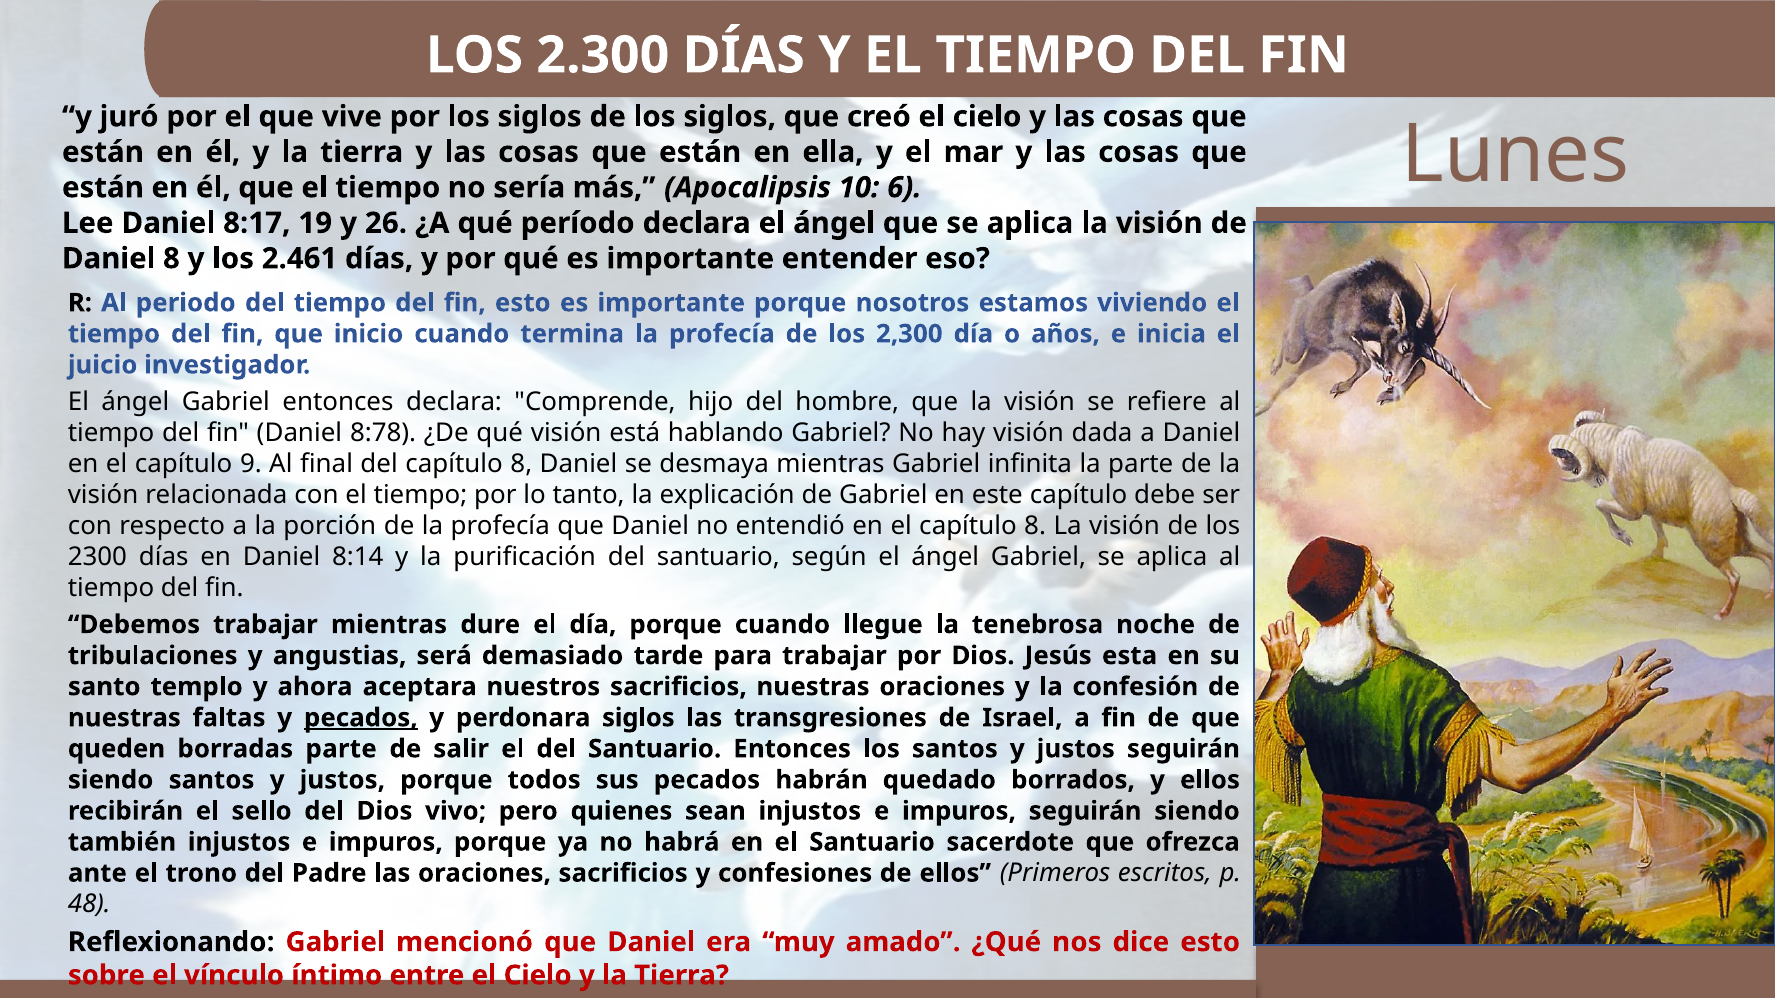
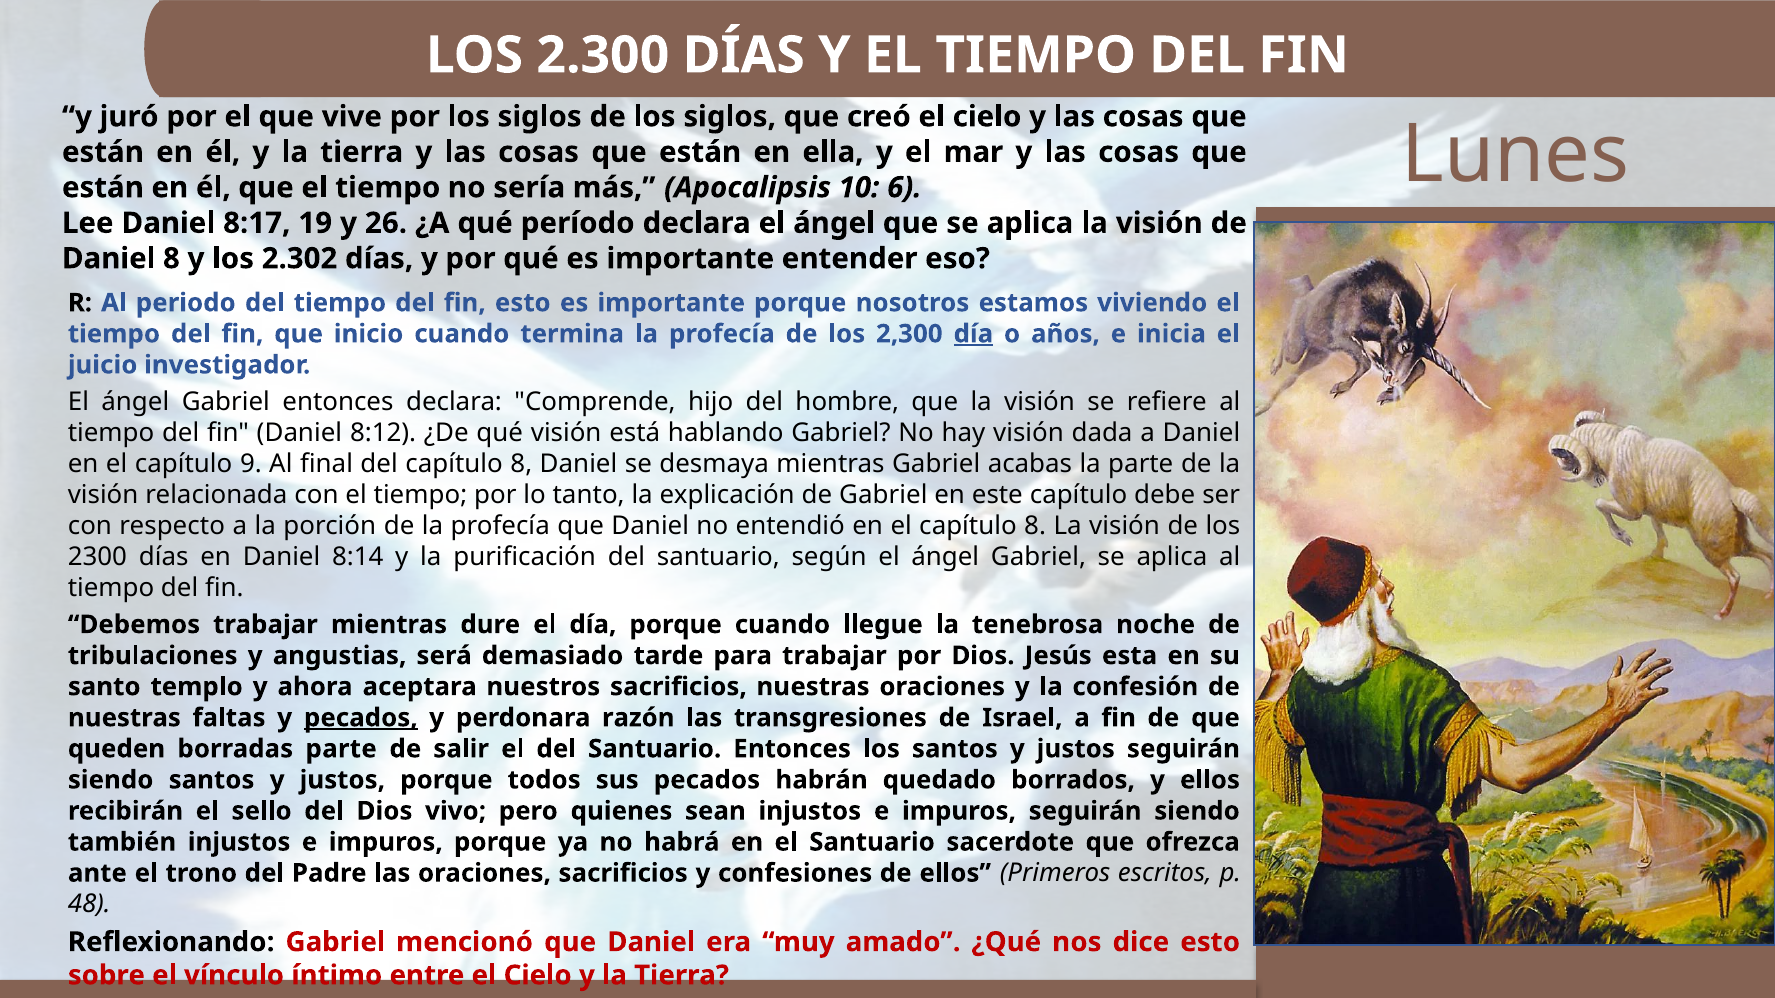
2.461: 2.461 -> 2.302
día at (973, 334) underline: none -> present
8:78: 8:78 -> 8:12
infinita: infinita -> acabas
perdonara siglos: siglos -> razón
